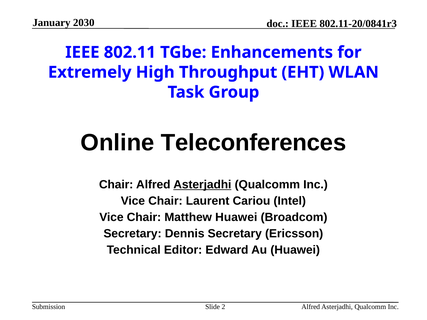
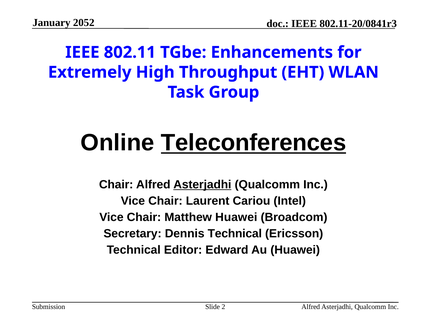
2030: 2030 -> 2052
Teleconferences underline: none -> present
Dennis Secretary: Secretary -> Technical
